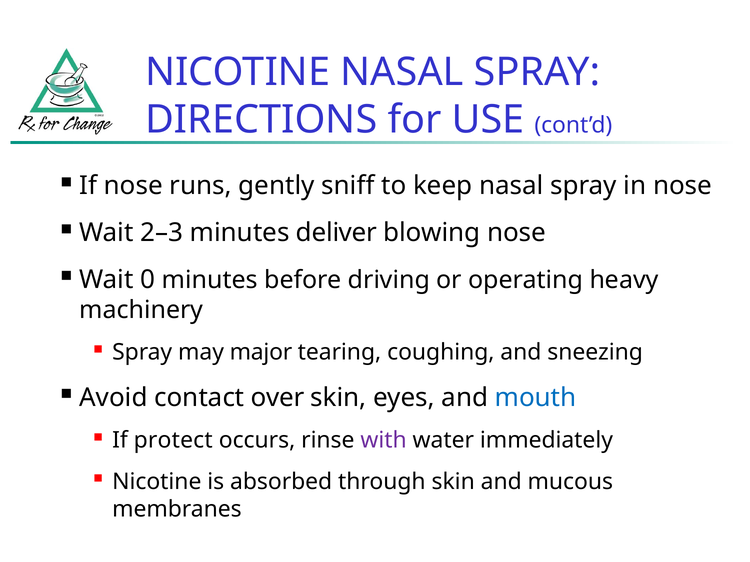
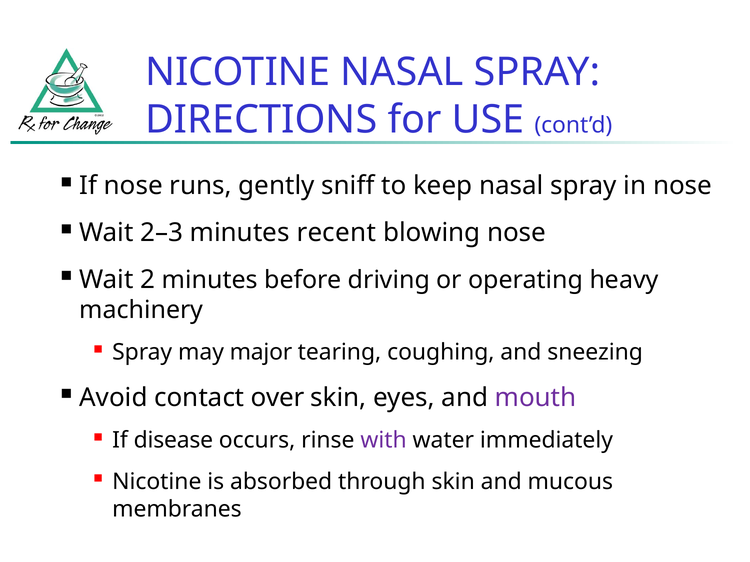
deliver: deliver -> recent
0: 0 -> 2
mouth colour: blue -> purple
protect: protect -> disease
